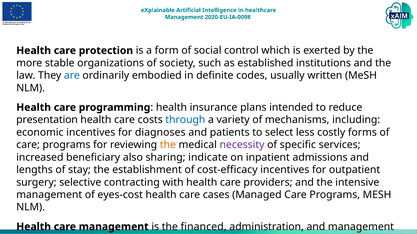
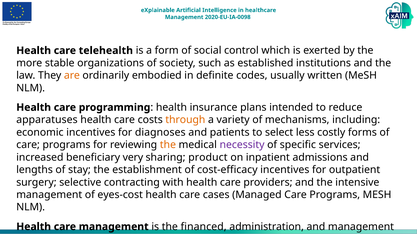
protection: protection -> telehealth
are colour: blue -> orange
presentation: presentation -> apparatuses
through colour: blue -> orange
also: also -> very
indicate: indicate -> product
